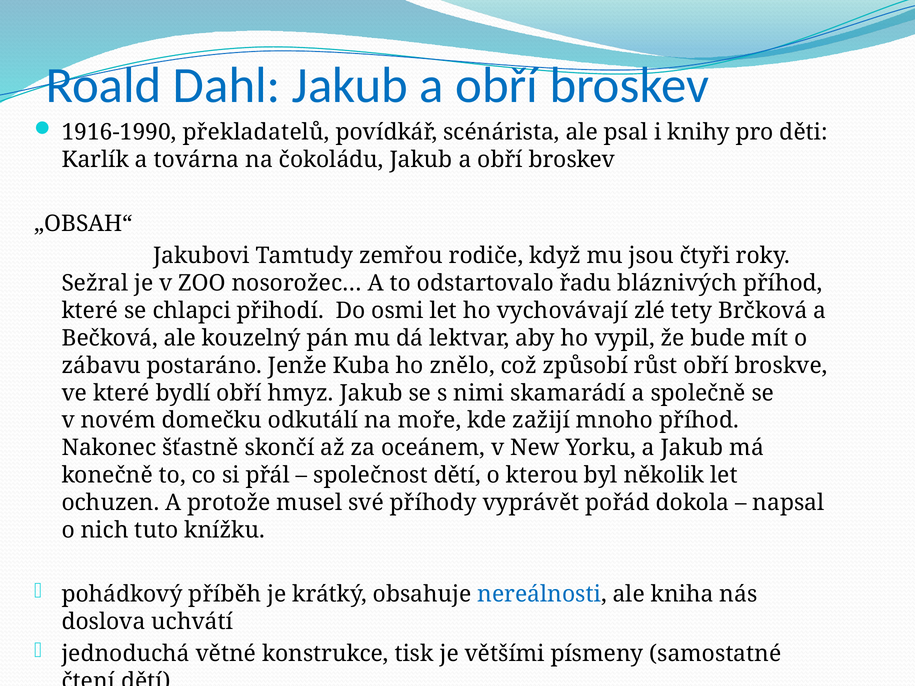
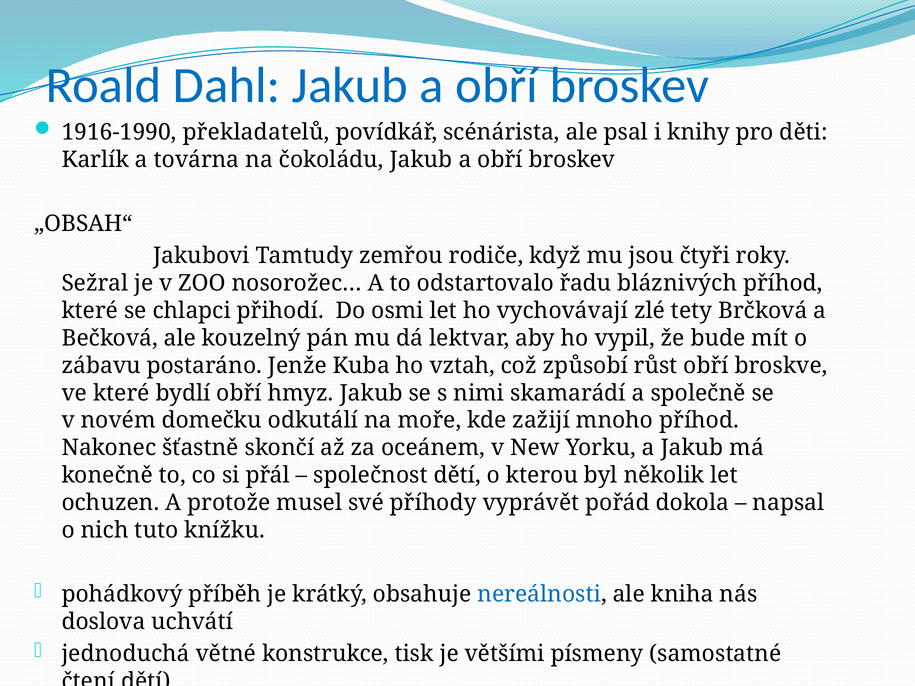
znělo: znělo -> vztah
